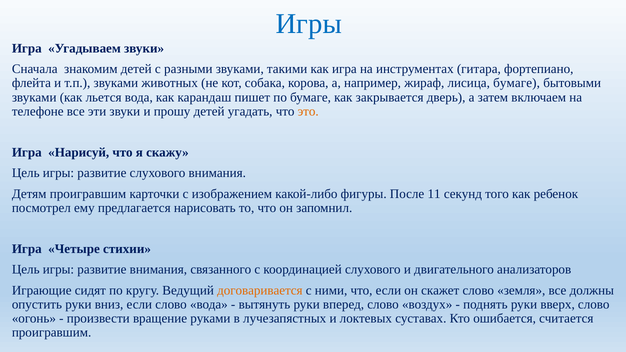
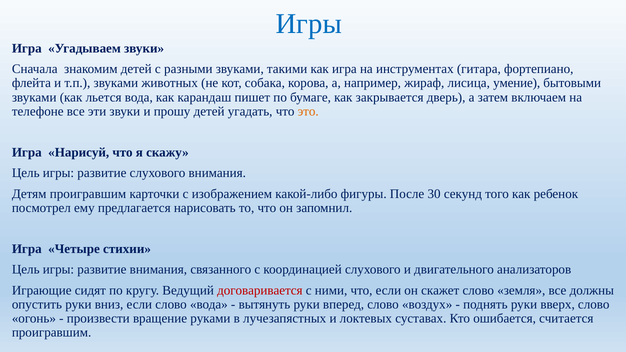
лисица бумаге: бумаге -> умение
11: 11 -> 30
договаривается colour: orange -> red
